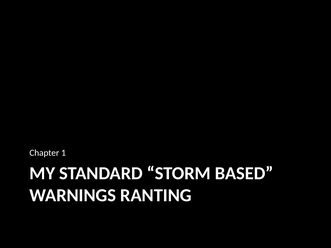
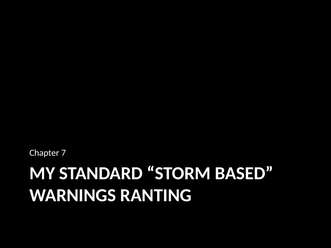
1: 1 -> 7
